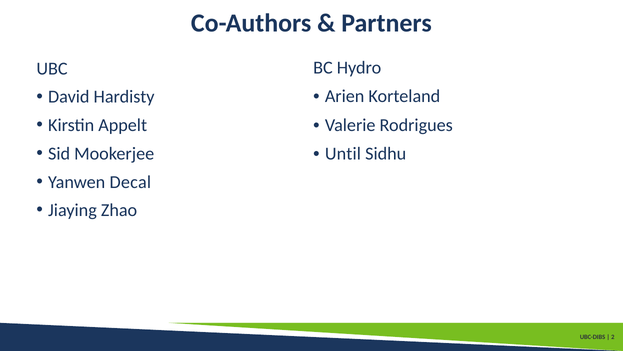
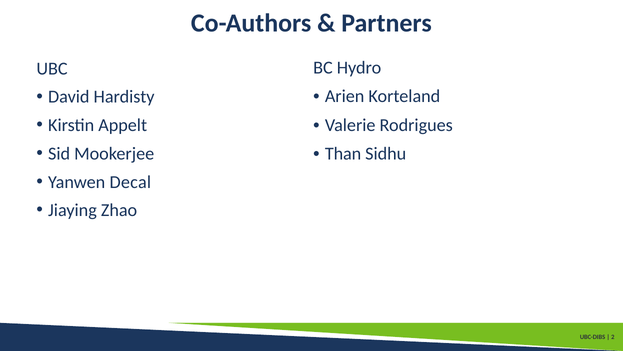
Until: Until -> Than
